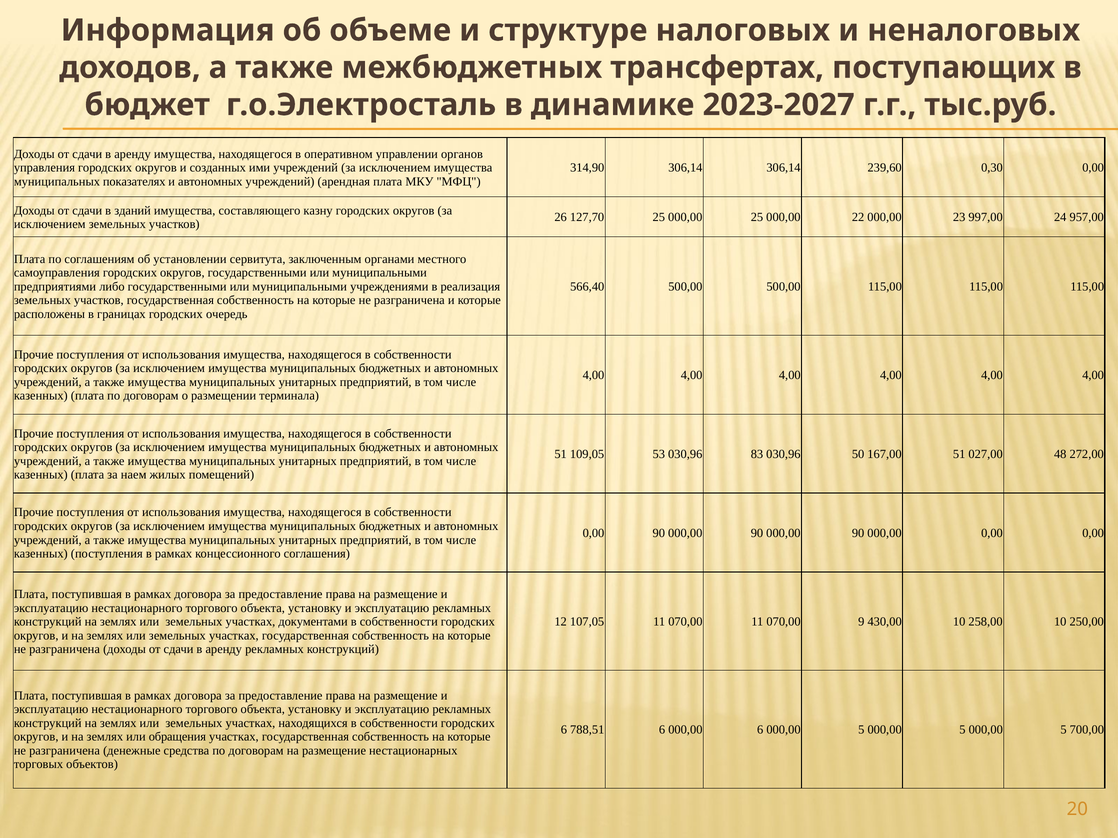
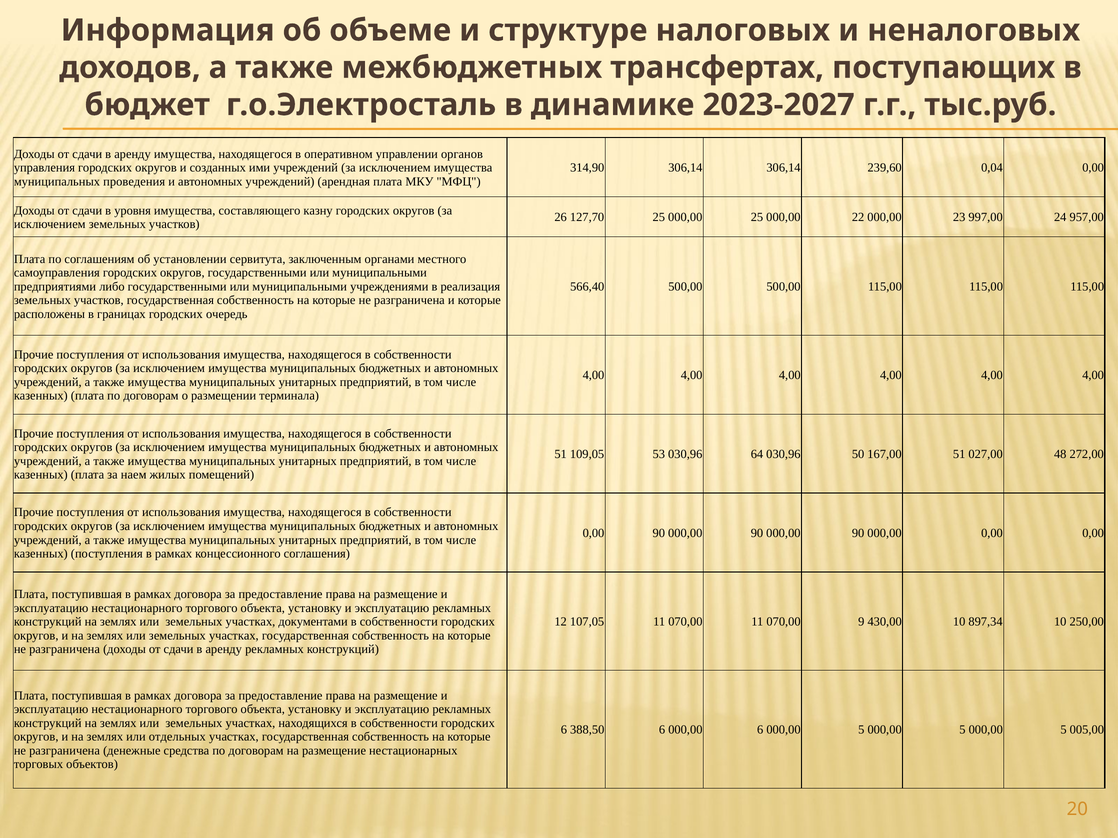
0,30: 0,30 -> 0,04
показателях: показателях -> проведения
зданий: зданий -> уровня
83: 83 -> 64
258,00: 258,00 -> 897,34
788,51: 788,51 -> 388,50
700,00: 700,00 -> 005,00
обращения: обращения -> отдельных
